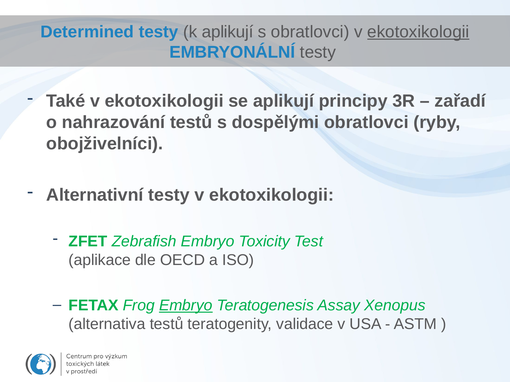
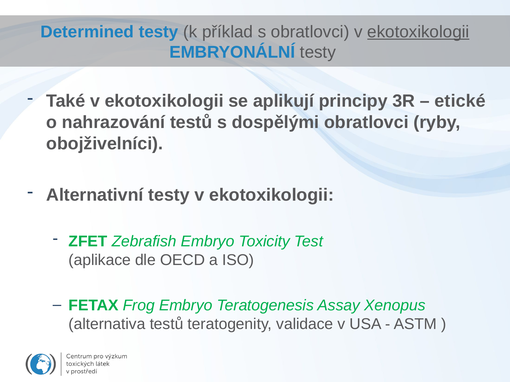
k aplikují: aplikují -> příklad
zařadí: zařadí -> etické
Embryo at (186, 306) underline: present -> none
